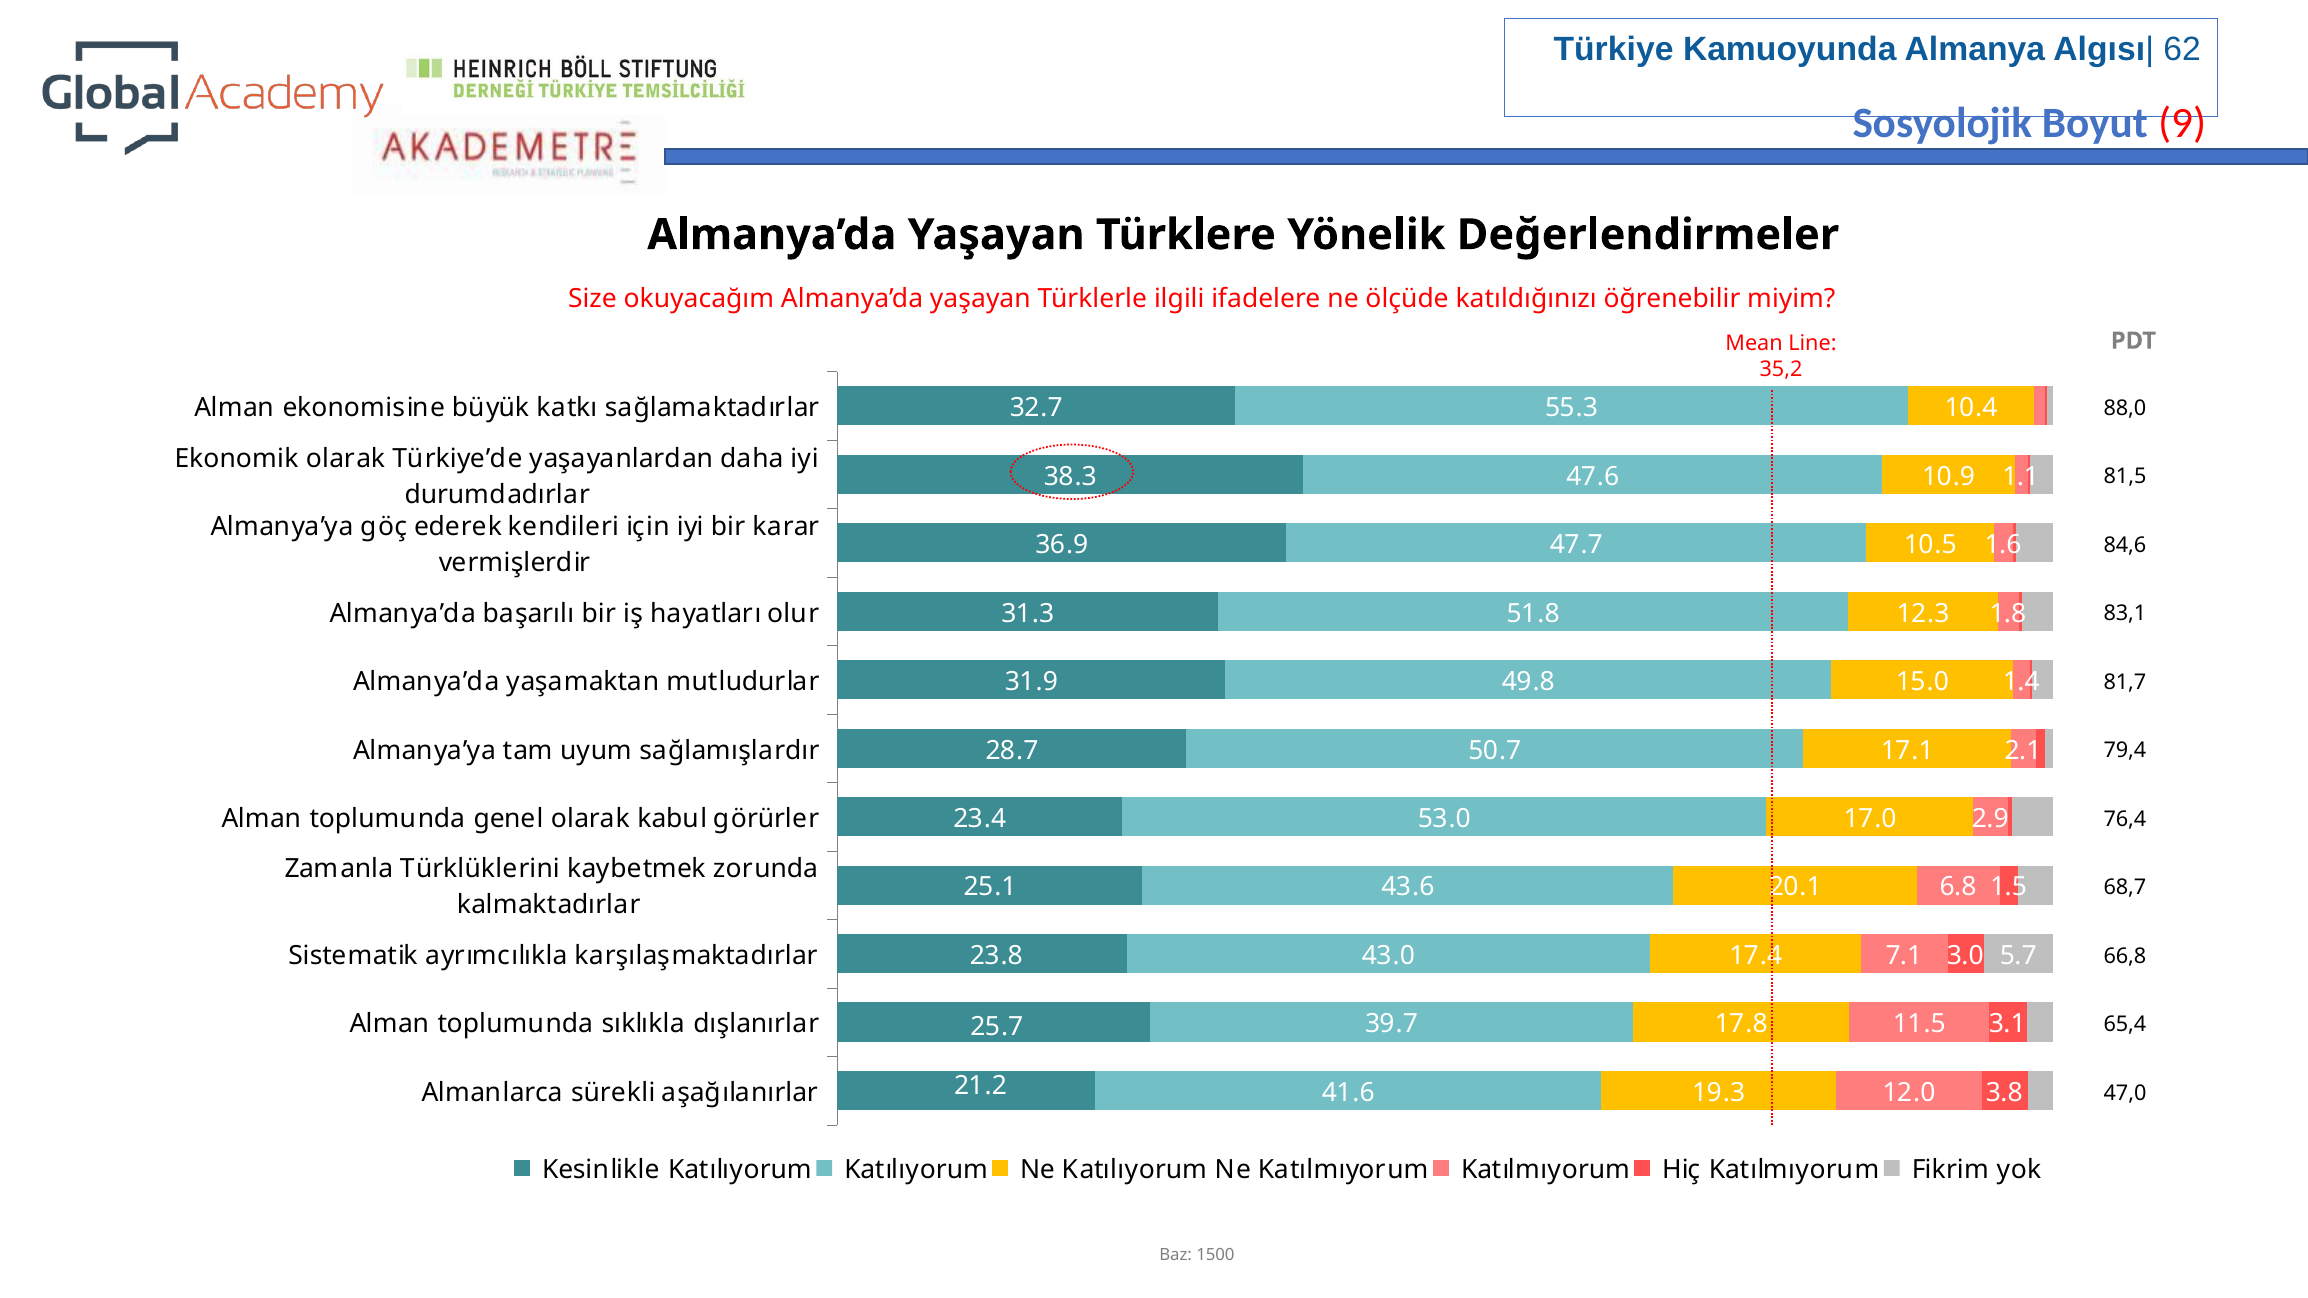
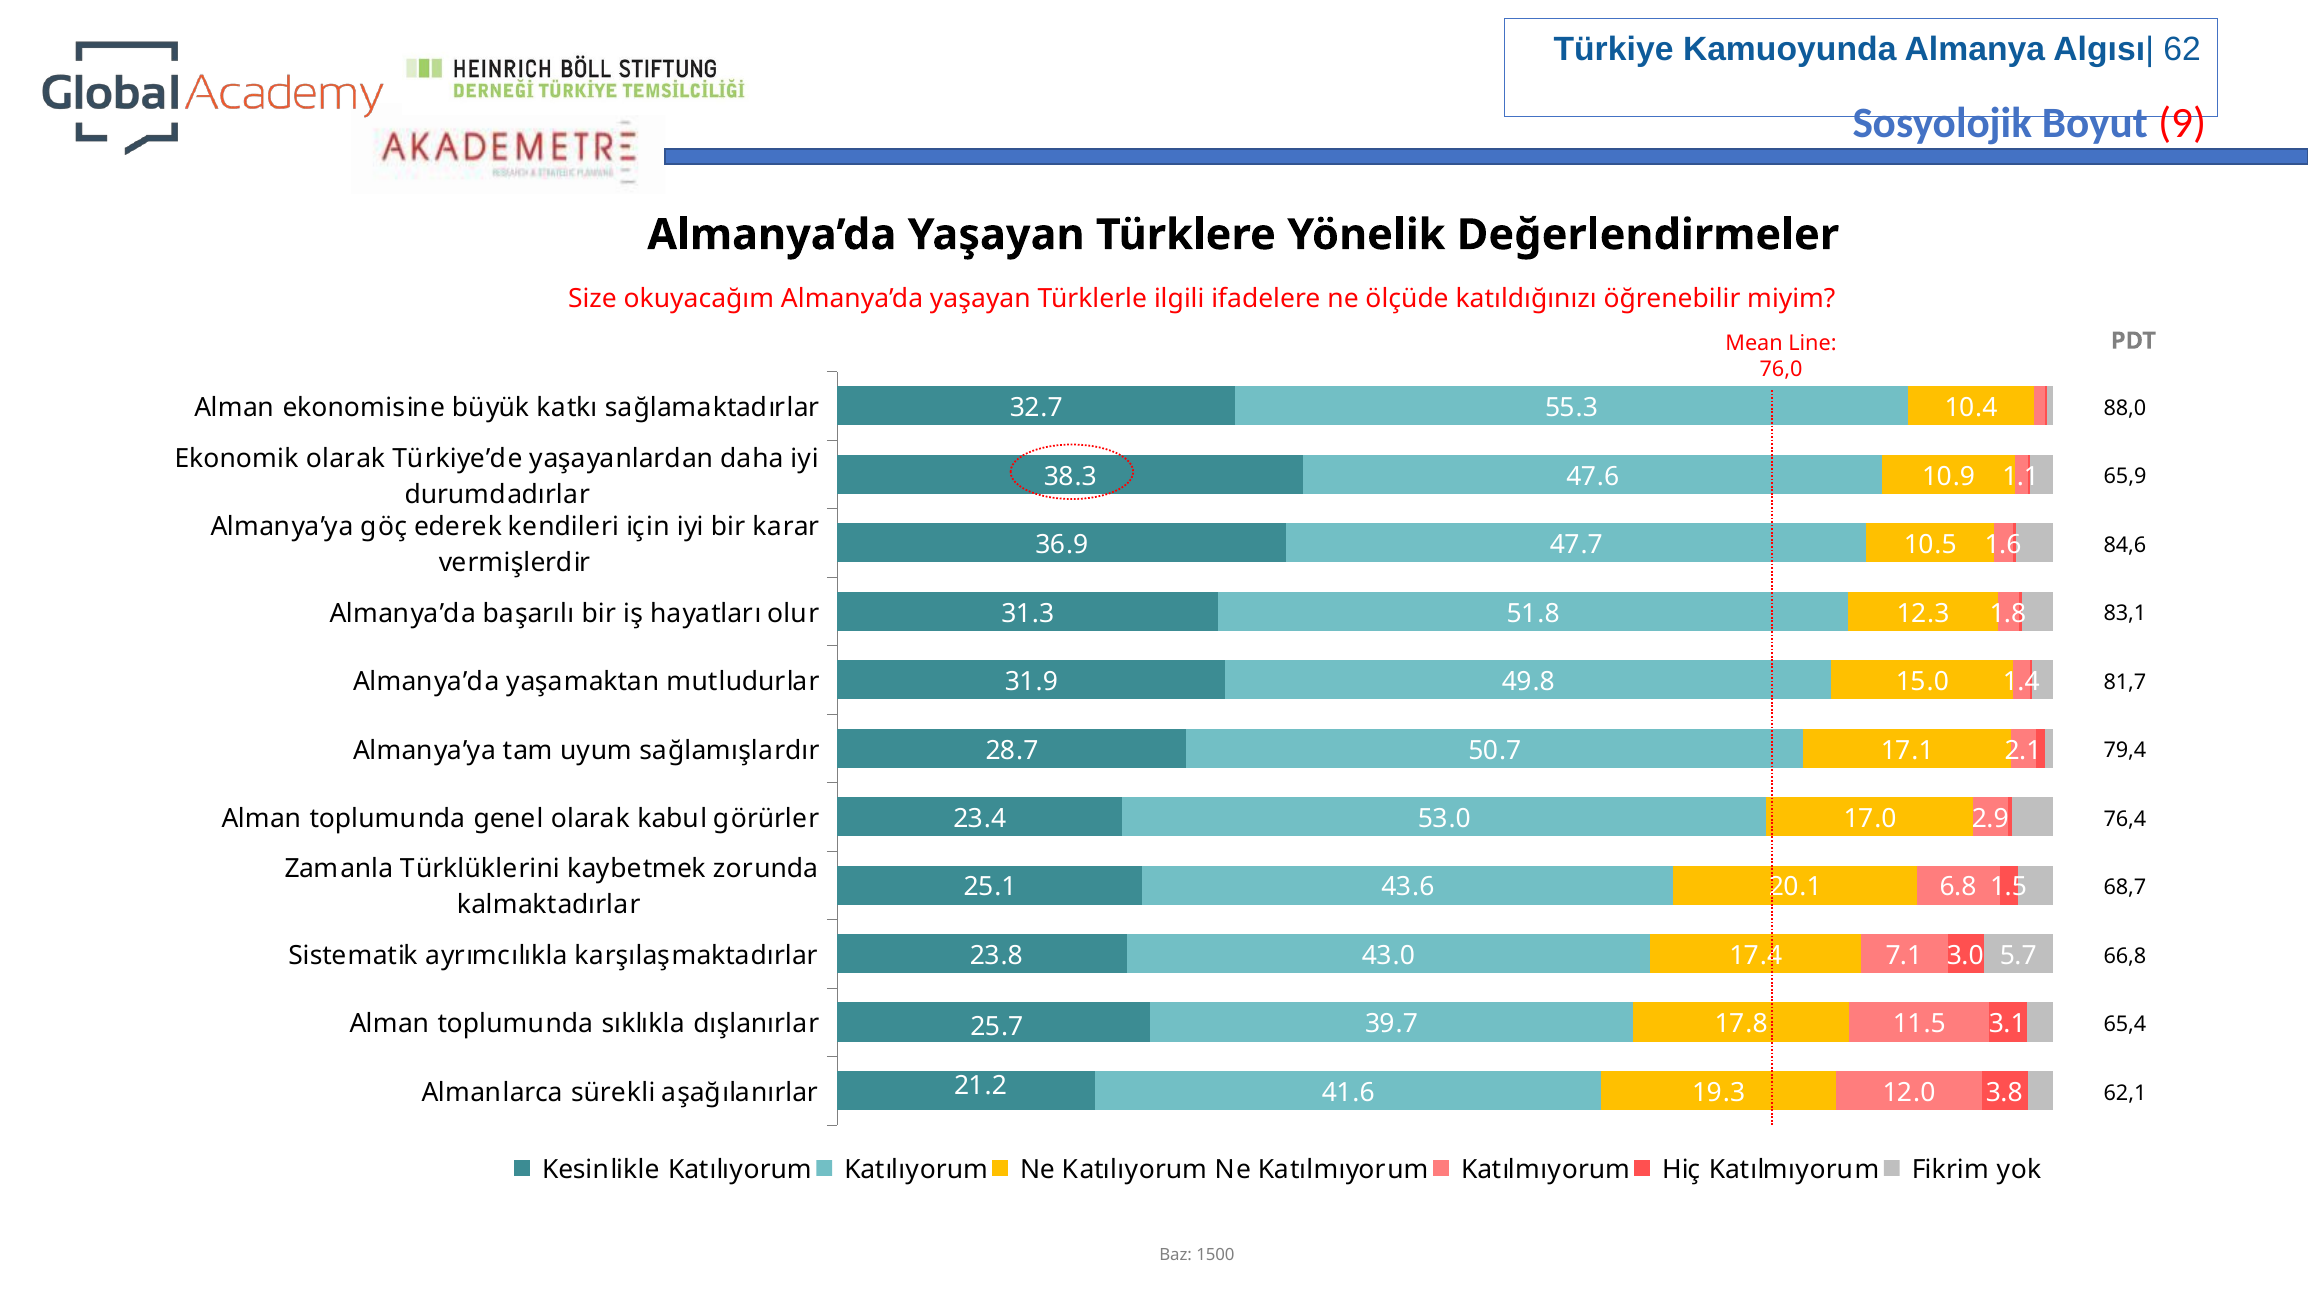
35,2: 35,2 -> 76,0
81,5: 81,5 -> 65,9
47,0: 47,0 -> 62,1
